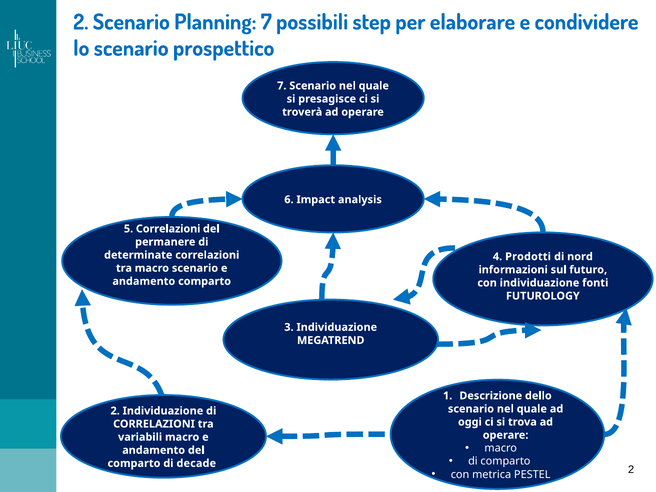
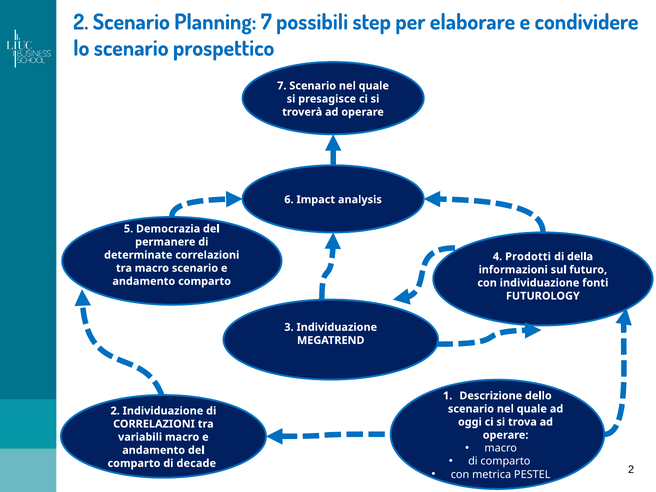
5 Correlazioni: Correlazioni -> Democrazia
nord: nord -> della
